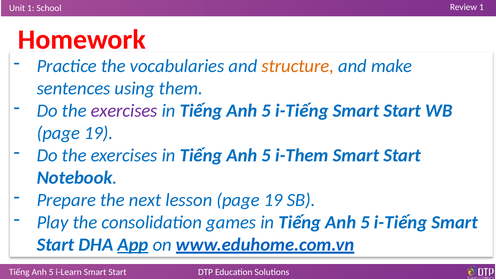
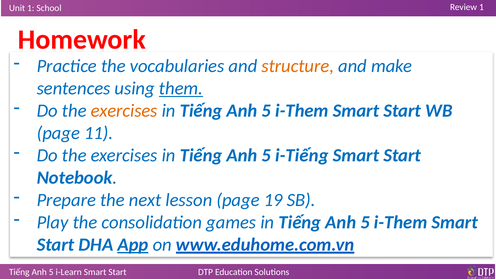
them underline: none -> present
exercises at (124, 111) colour: purple -> orange
i-Tiếng at (302, 111): i-Tiếng -> i-Them
19 at (99, 133): 19 -> 11
i-Them: i-Them -> i-Tiếng
i-Tiếng at (401, 222): i-Tiếng -> i-Them
